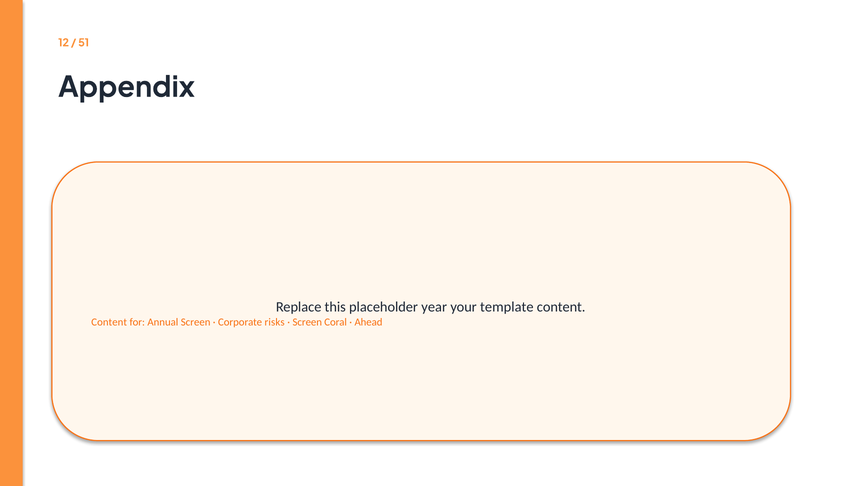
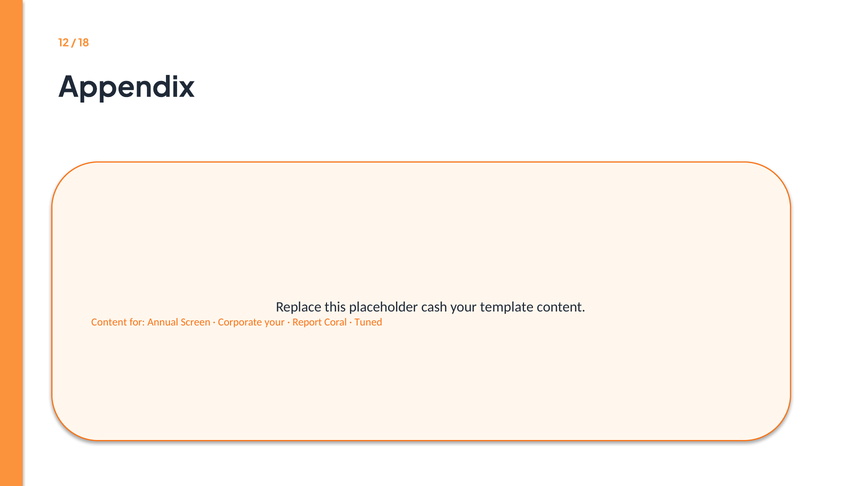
51: 51 -> 18
year: year -> cash
Corporate risks: risks -> your
Screen at (307, 322): Screen -> Report
Ahead: Ahead -> Tuned
